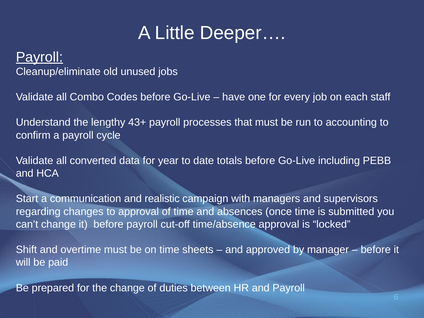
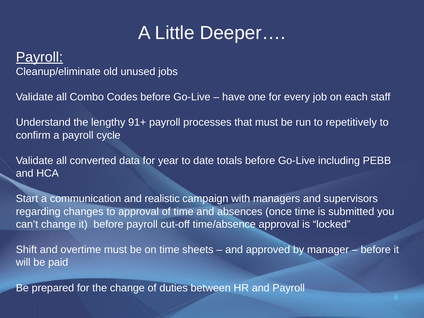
43+: 43+ -> 91+
accounting: accounting -> repetitively
